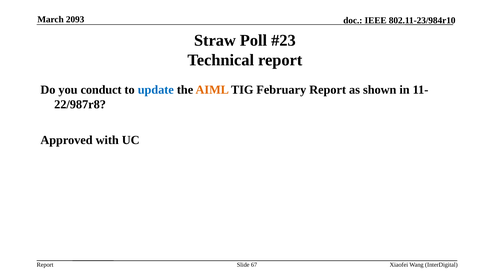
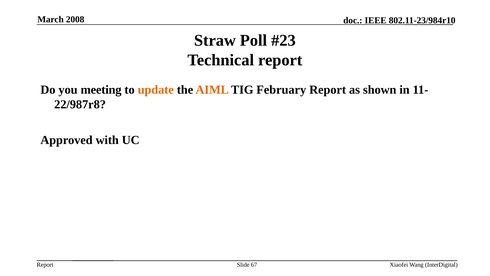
2093: 2093 -> 2008
conduct: conduct -> meeting
update colour: blue -> orange
